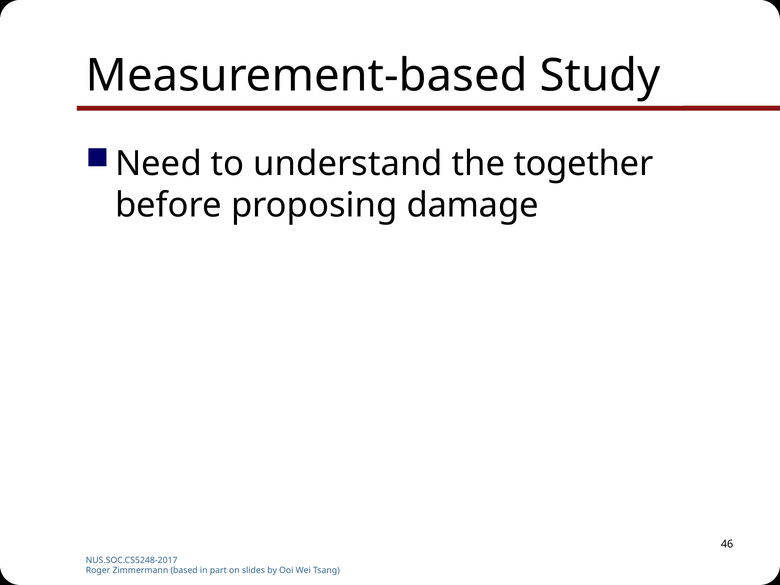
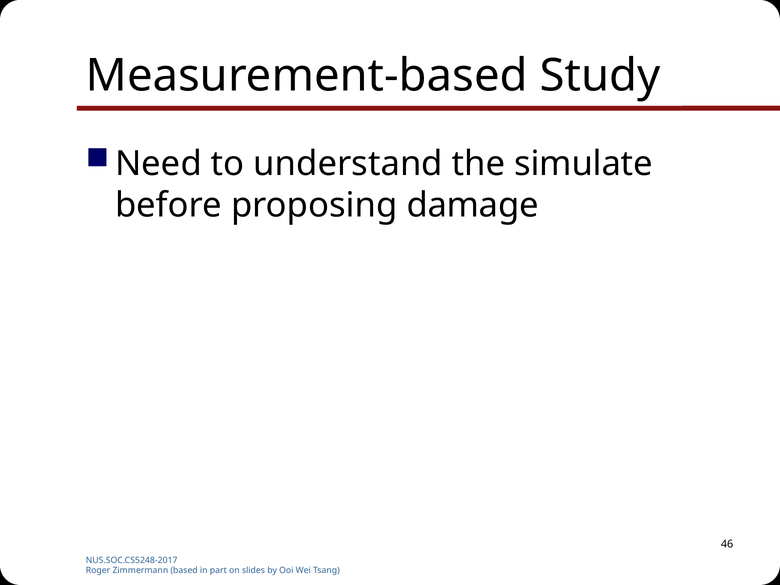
together: together -> simulate
